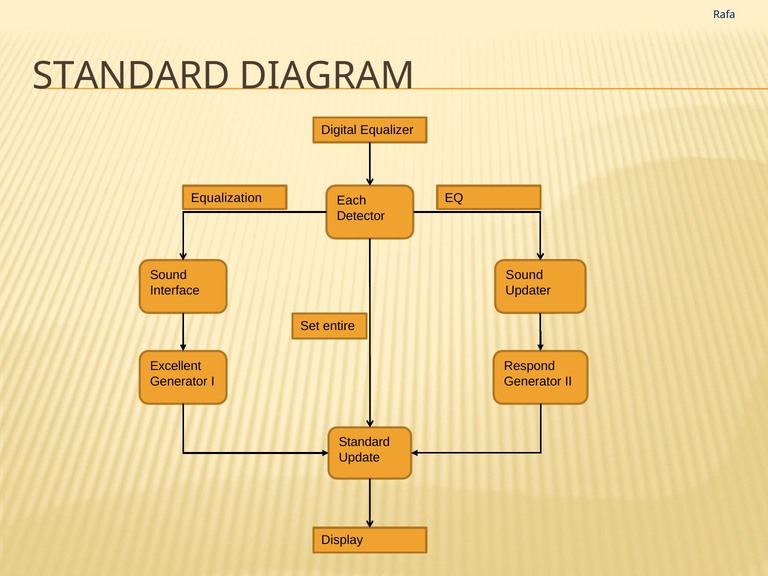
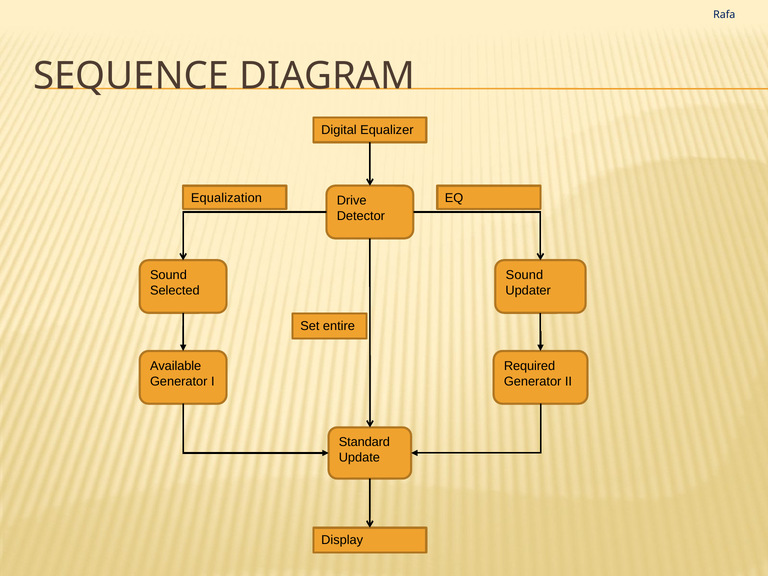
STANDARD at (131, 76): STANDARD -> SEQUENCE
Each: Each -> Drive
Interface: Interface -> Selected
Excellent: Excellent -> Available
Respond: Respond -> Required
